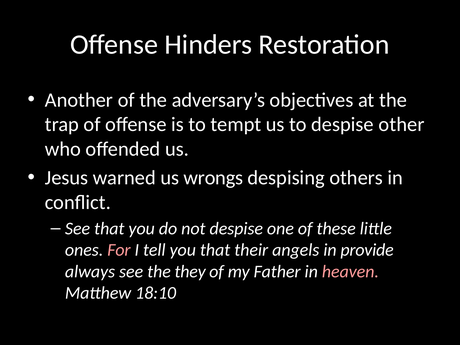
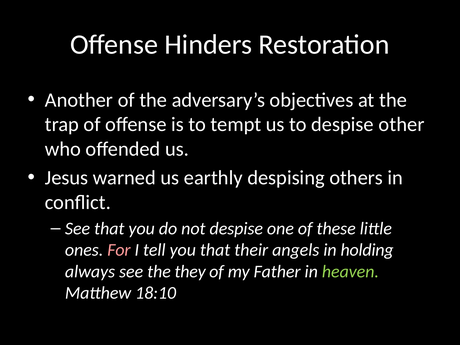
wrongs: wrongs -> earthly
provide: provide -> holding
heaven colour: pink -> light green
